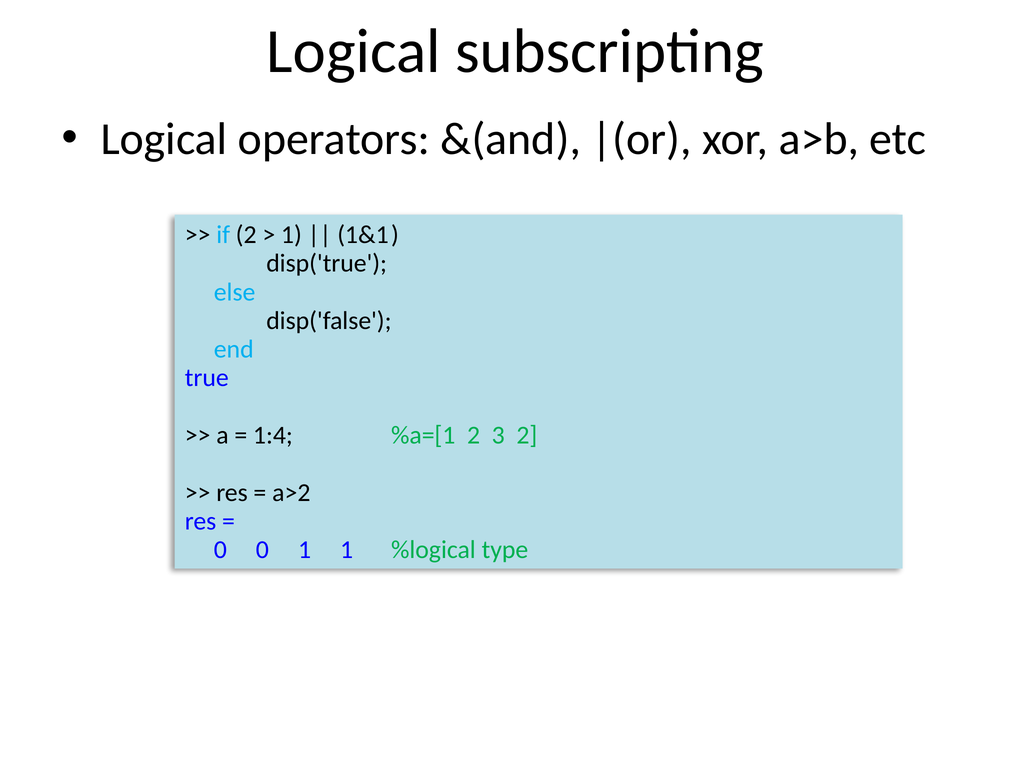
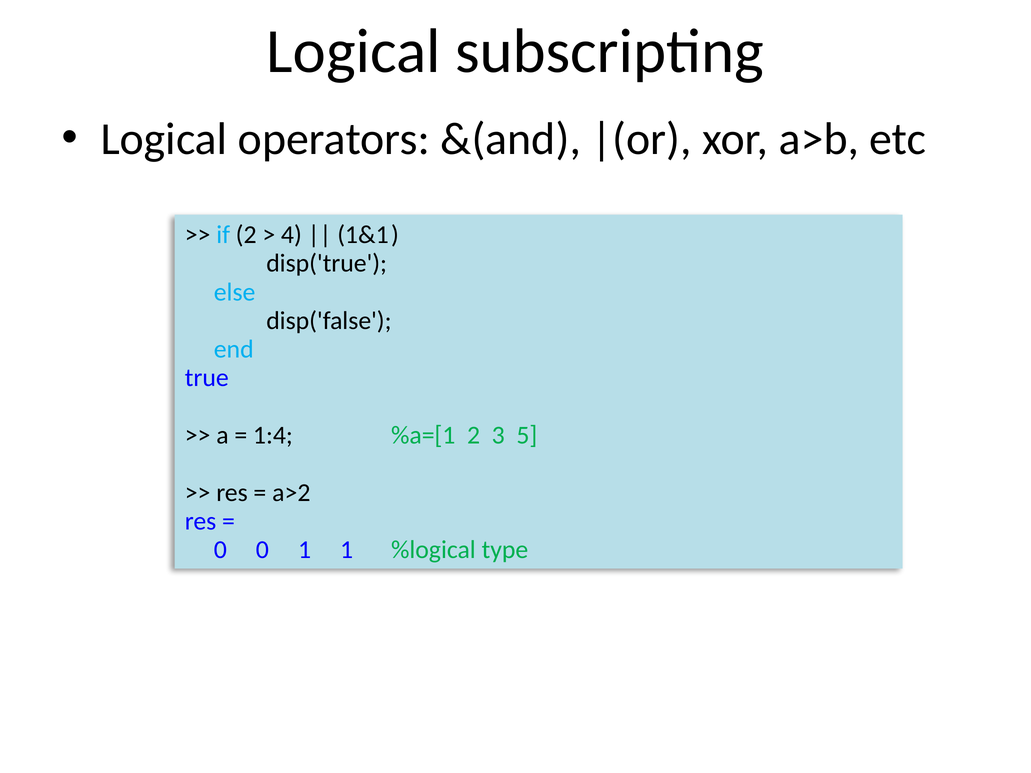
1 at (291, 235): 1 -> 4
3 2: 2 -> 5
